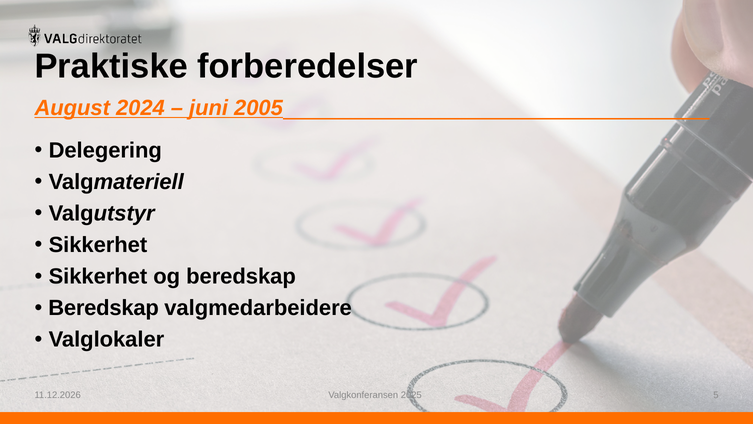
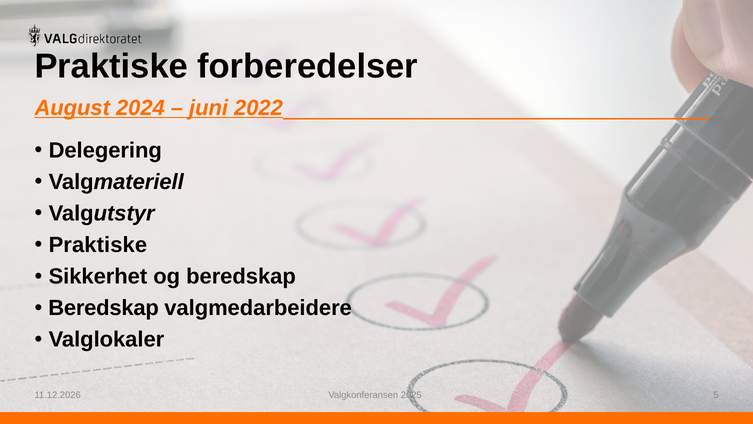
2005: 2005 -> 2022
Sikkerhet at (98, 245): Sikkerhet -> Praktiske
